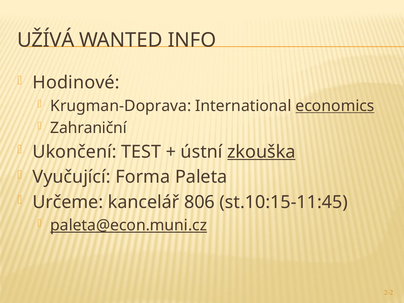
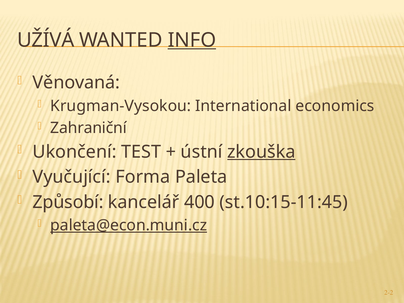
INFO underline: none -> present
Hodinové: Hodinové -> Věnovaná
Krugman-Doprava: Krugman-Doprava -> Krugman-Vysokou
economics underline: present -> none
Určeme: Určeme -> Způsobí
806: 806 -> 400
